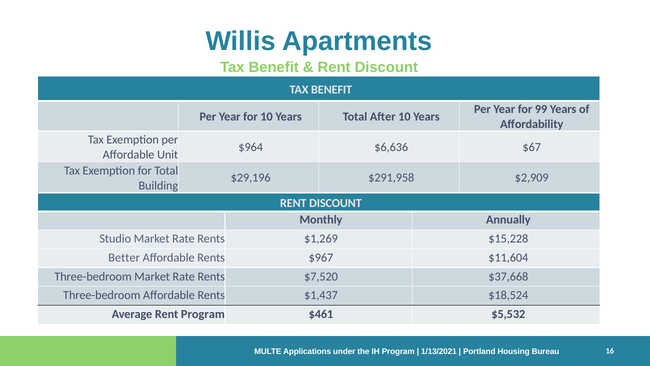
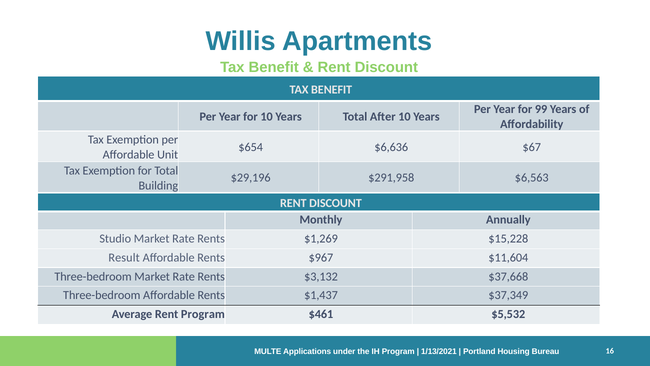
$964: $964 -> $654
$2,909: $2,909 -> $6,563
Better: Better -> Result
$7,520: $7,520 -> $3,132
$18,524: $18,524 -> $37,349
